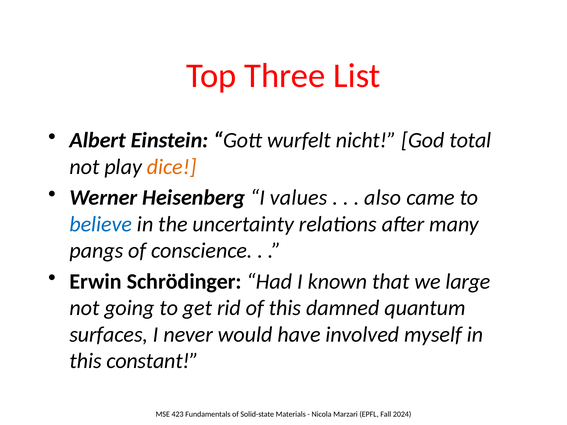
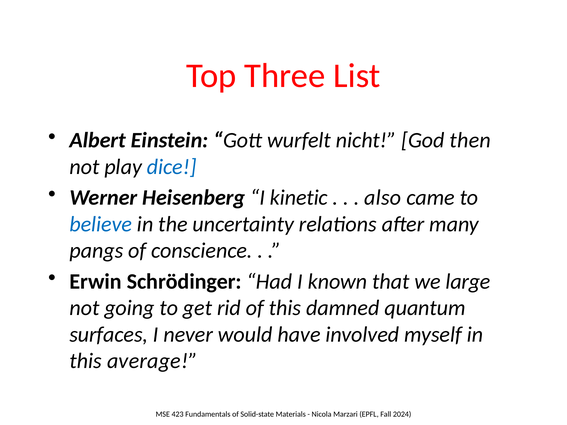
total: total -> then
dice colour: orange -> blue
values: values -> kinetic
constant: constant -> average
